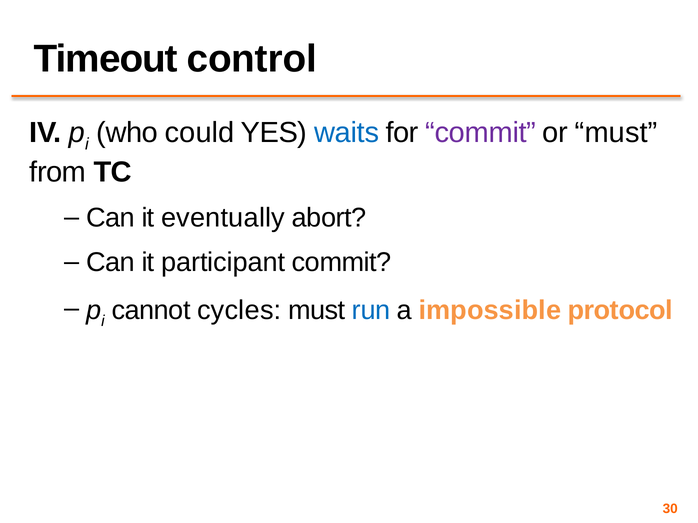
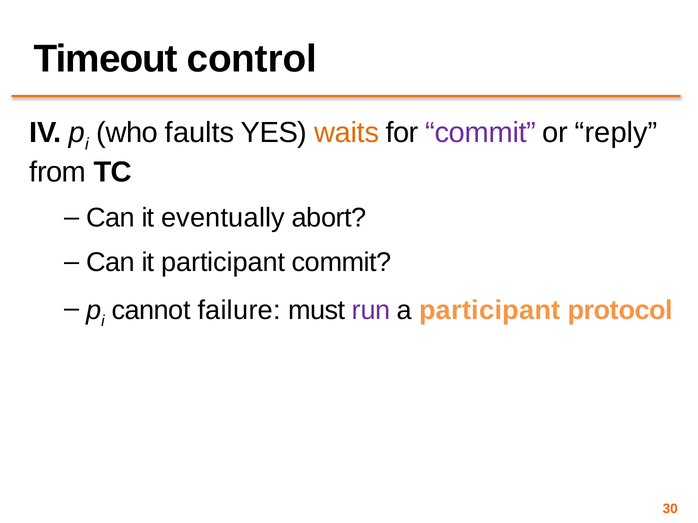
could: could -> faults
waits colour: blue -> orange
or must: must -> reply
cycles: cycles -> failure
run colour: blue -> purple
a impossible: impossible -> participant
